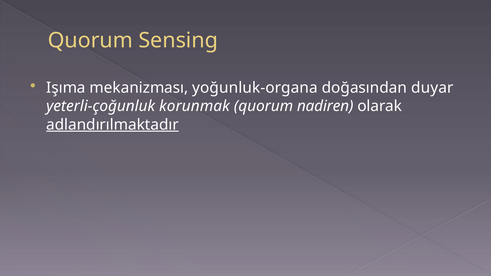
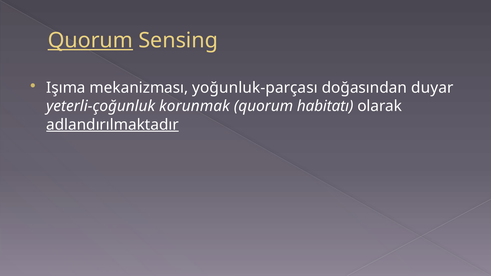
Quorum at (90, 40) underline: none -> present
yoğunluk-organa: yoğunluk-organa -> yoğunluk-parçası
nadiren: nadiren -> habitatı
